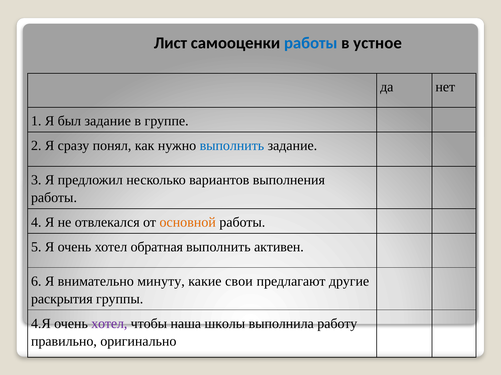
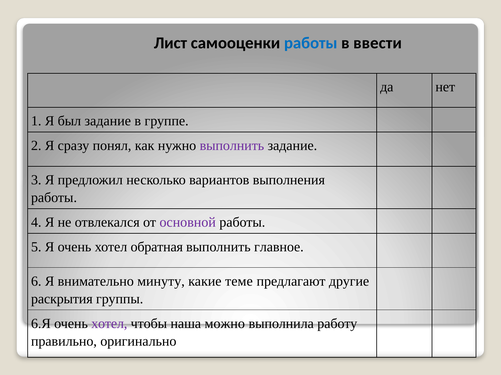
устное: устное -> ввести
выполнить at (232, 146) colour: blue -> purple
основной colour: orange -> purple
активен: активен -> главное
свои: свои -> теме
4.Я: 4.Я -> 6.Я
школы: школы -> можно
